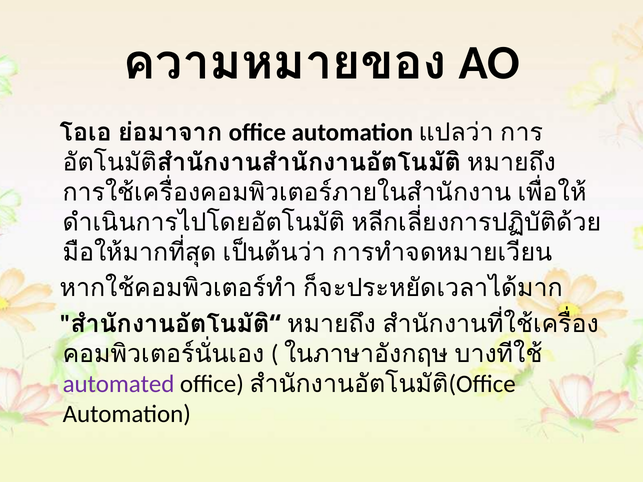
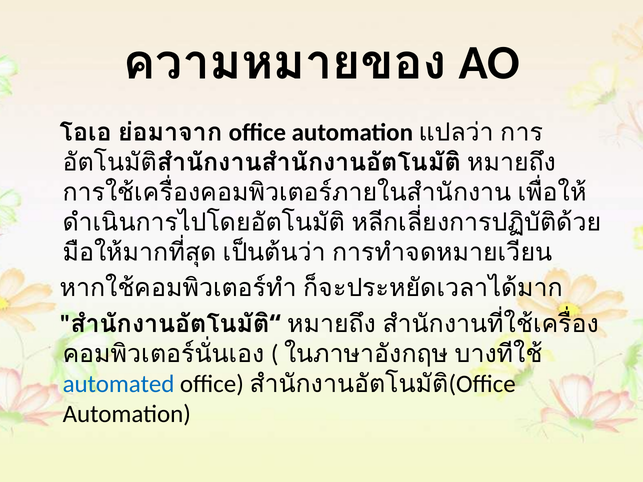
automated colour: purple -> blue
